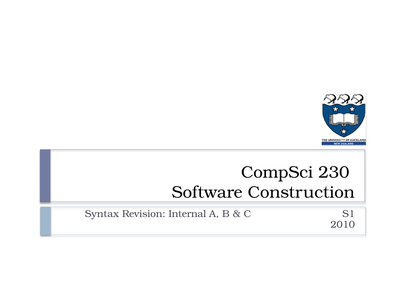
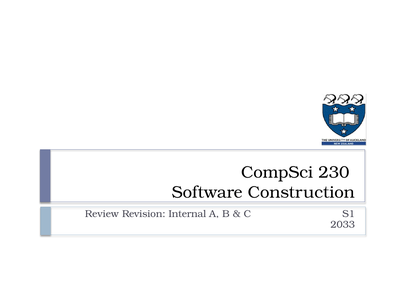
Syntax: Syntax -> Review
2010: 2010 -> 2033
